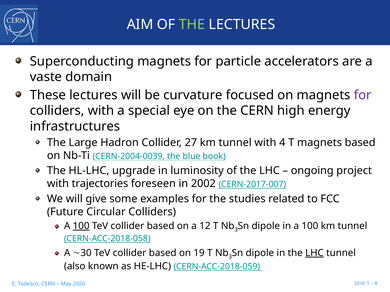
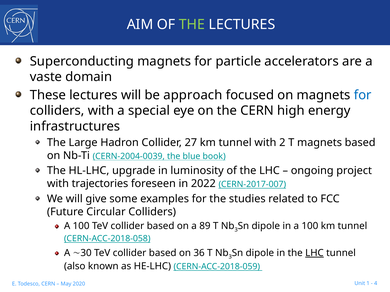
curvature: curvature -> approach
for at (363, 95) colour: purple -> blue
with 4: 4 -> 2
2002: 2002 -> 2022
100 at (81, 226) underline: present -> none
12: 12 -> 89
19: 19 -> 36
